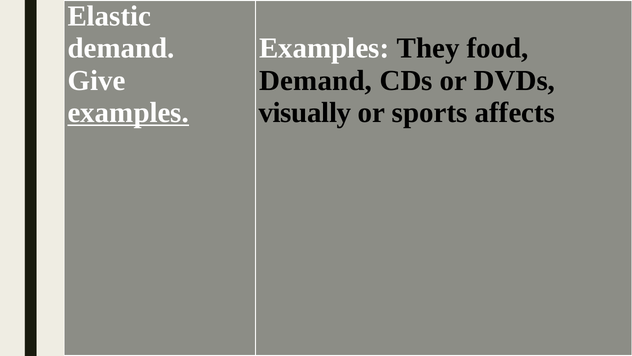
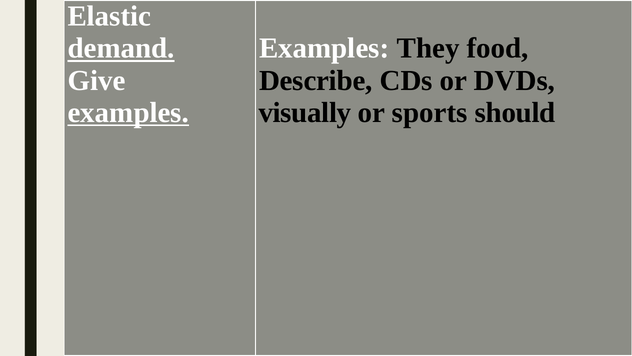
demand at (121, 48) underline: none -> present
Demand at (316, 80): Demand -> Describe
affects: affects -> should
